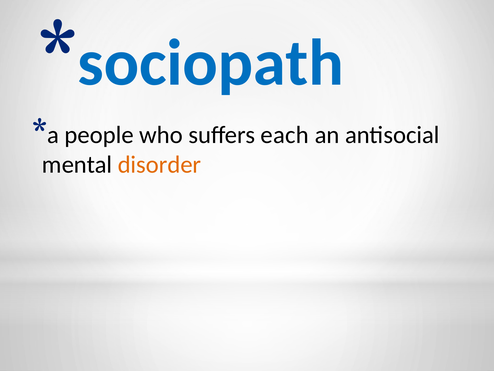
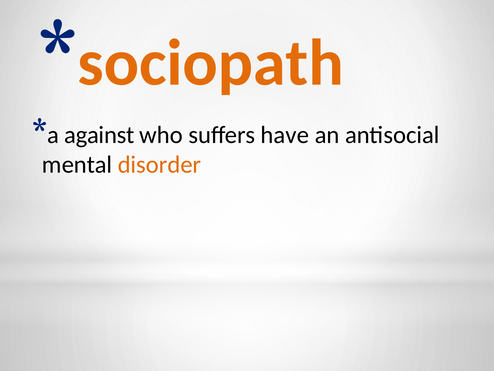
sociopath colour: blue -> orange
people: people -> against
each: each -> have
